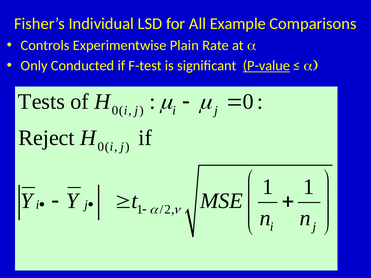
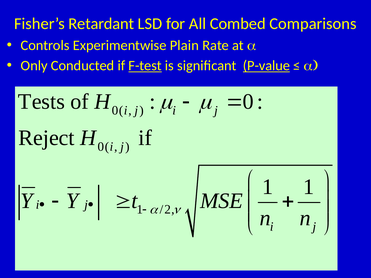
Individual: Individual -> Retardant
Example: Example -> Combed
F-test underline: none -> present
